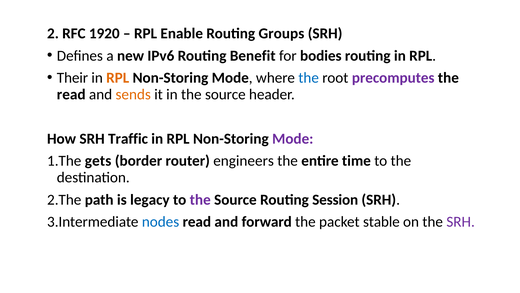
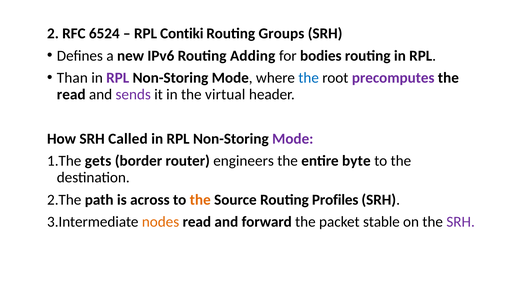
1920: 1920 -> 6524
Enable: Enable -> Contiki
Benefit: Benefit -> Adding
Their: Their -> Than
RPL at (118, 78) colour: orange -> purple
sends colour: orange -> purple
in the source: source -> virtual
Traffic: Traffic -> Called
time: time -> byte
legacy: legacy -> across
the at (200, 199) colour: purple -> orange
Session: Session -> Profiles
nodes colour: blue -> orange
